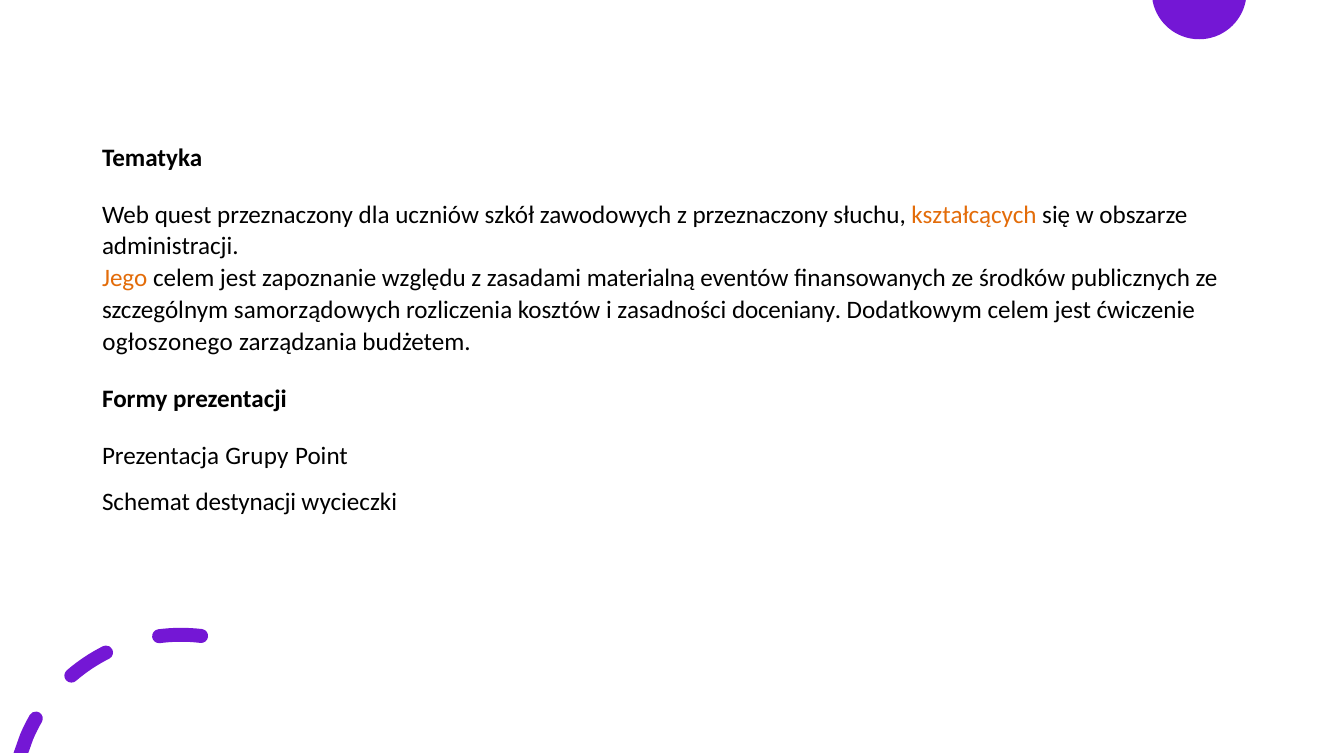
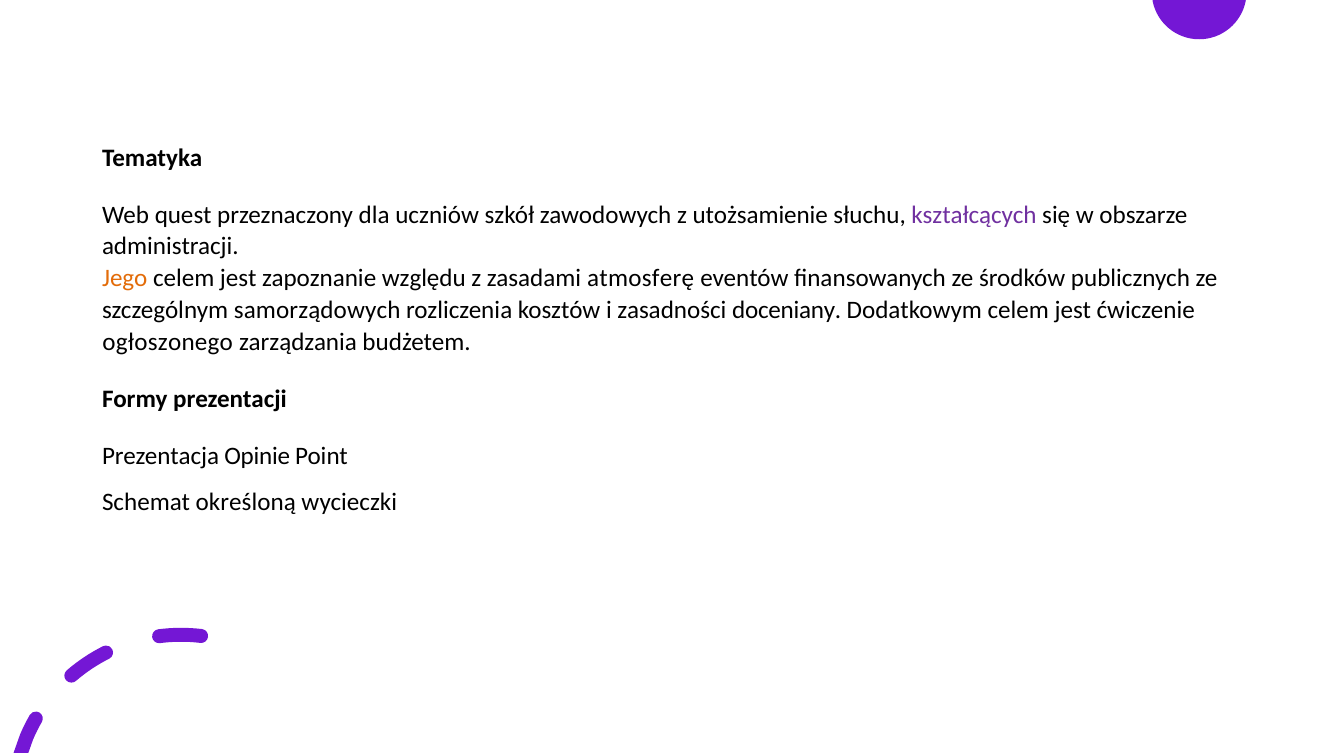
z przeznaczony: przeznaczony -> utożsamienie
kształcących colour: orange -> purple
materialną: materialną -> atmosferę
Grupy: Grupy -> Opinie
destynacji: destynacji -> określoną
